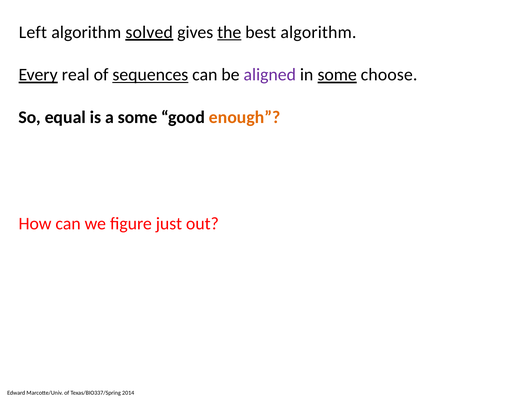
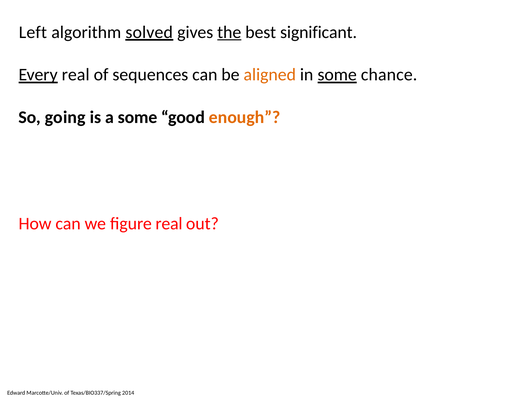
best algorithm: algorithm -> significant
sequences underline: present -> none
aligned colour: purple -> orange
choose: choose -> chance
equal: equal -> going
figure just: just -> real
